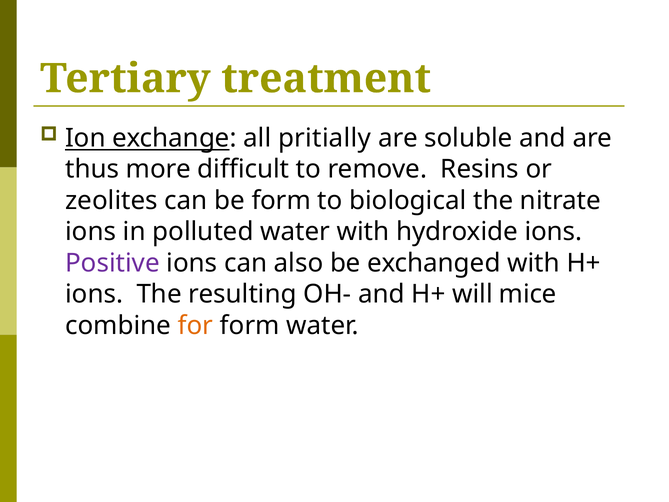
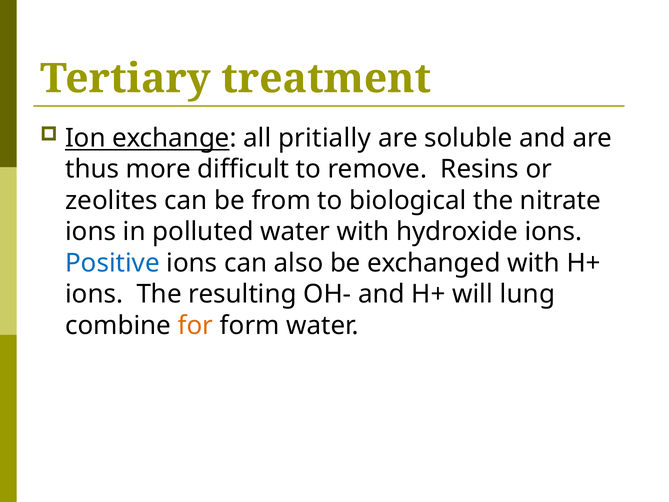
be form: form -> from
Positive colour: purple -> blue
mice: mice -> lung
